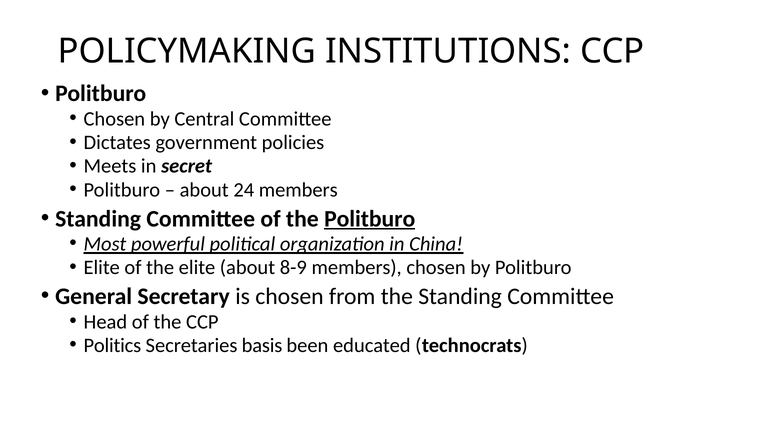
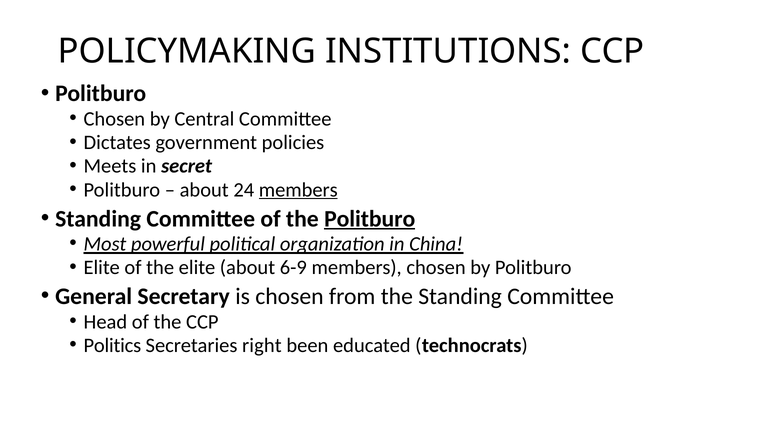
members at (298, 190) underline: none -> present
8-9: 8-9 -> 6-9
basis: basis -> right
